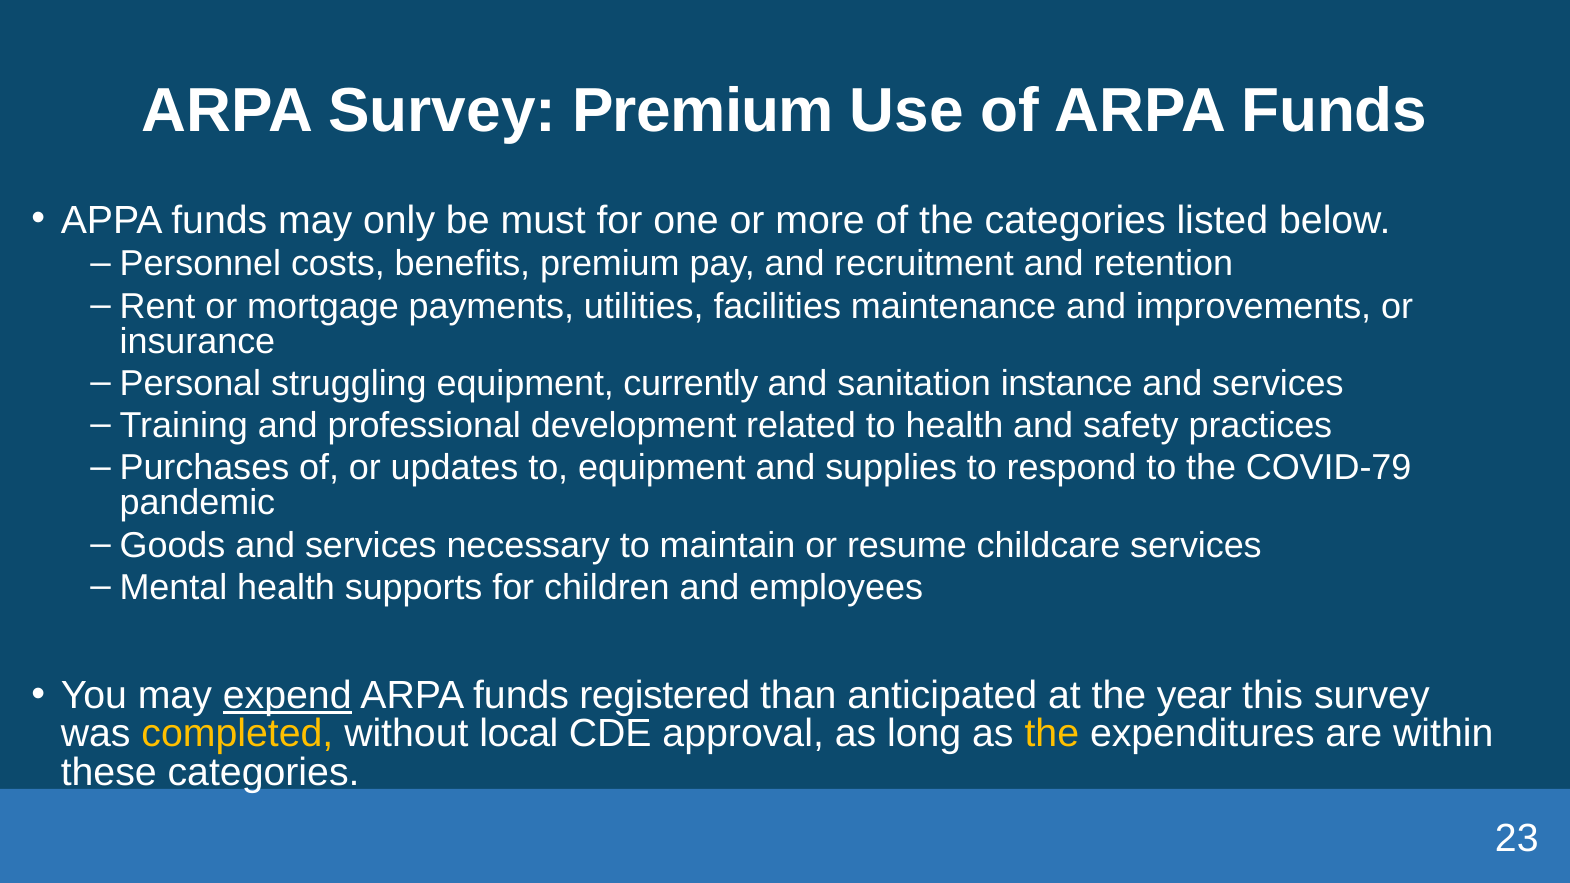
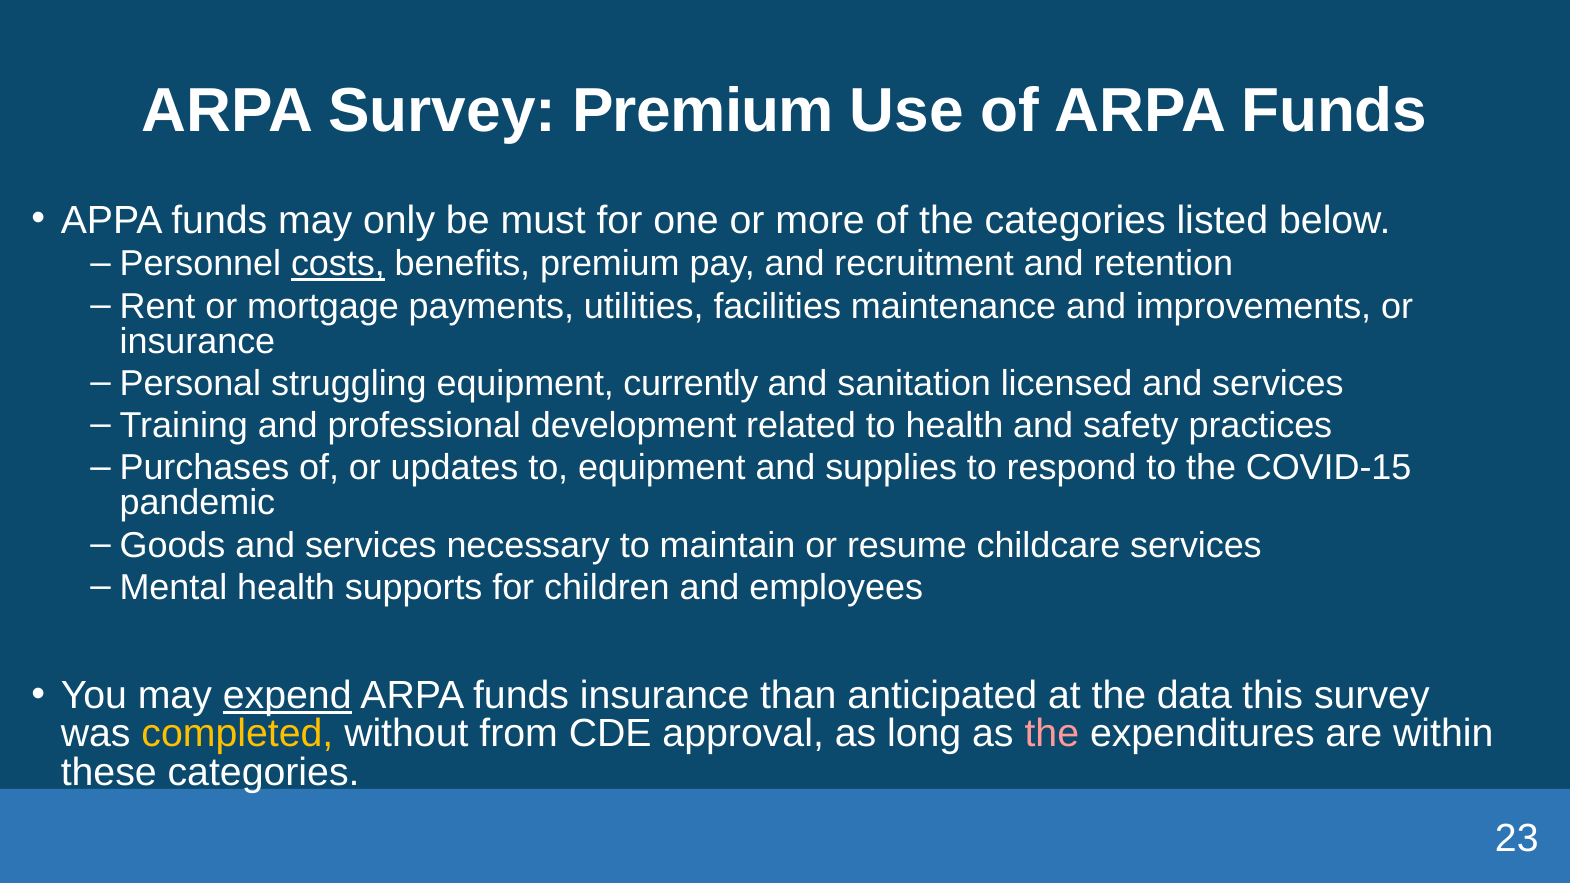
costs underline: none -> present
instance: instance -> licensed
COVID-79: COVID-79 -> COVID-15
funds registered: registered -> insurance
year: year -> data
local: local -> from
the at (1052, 734) colour: yellow -> pink
